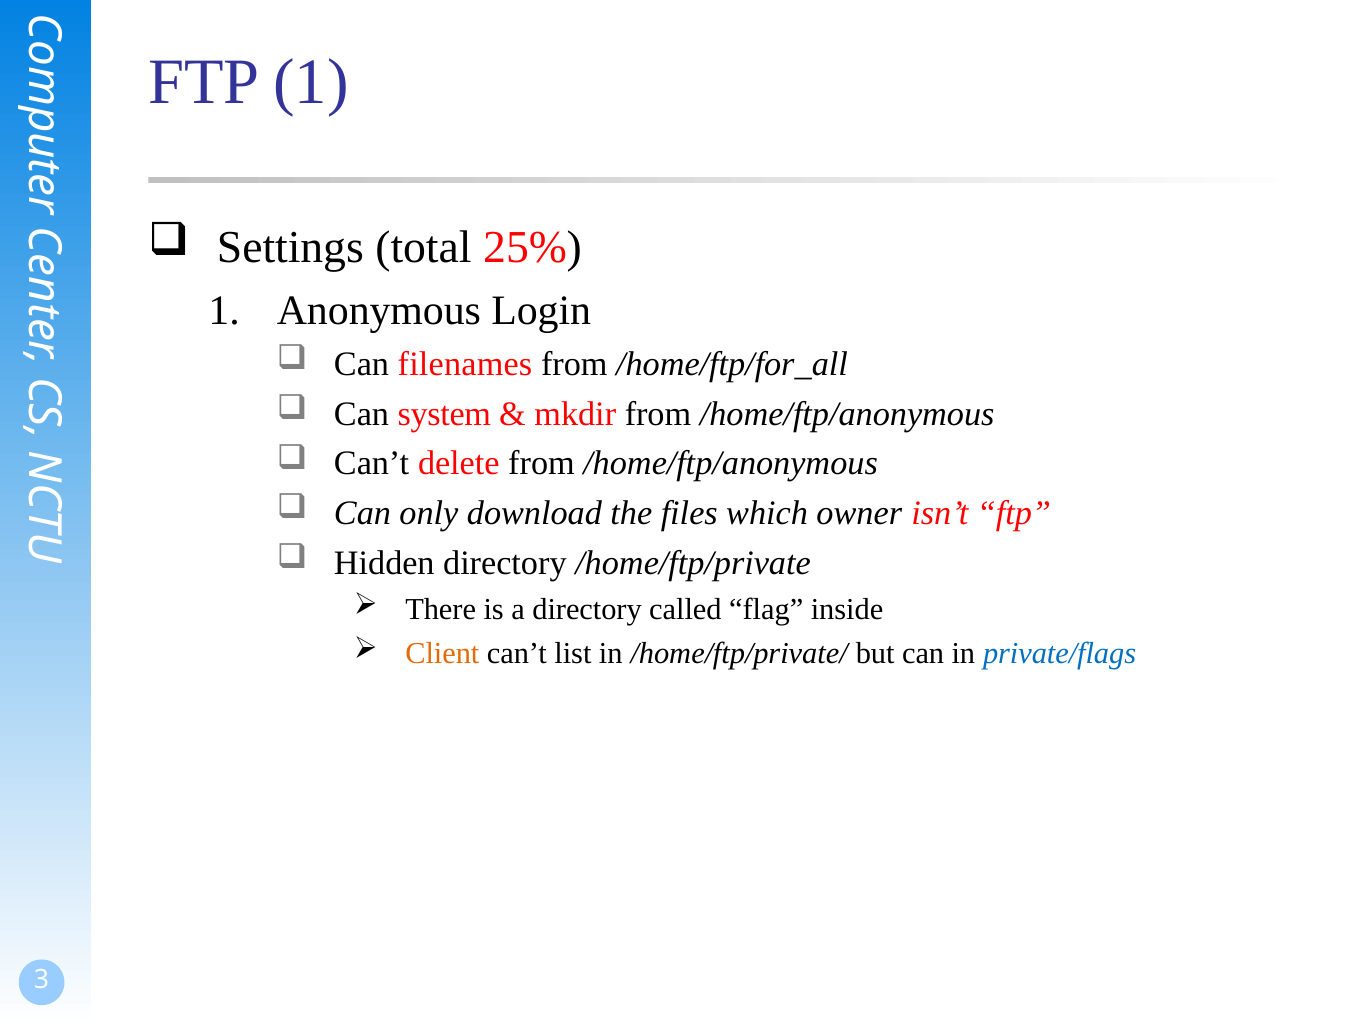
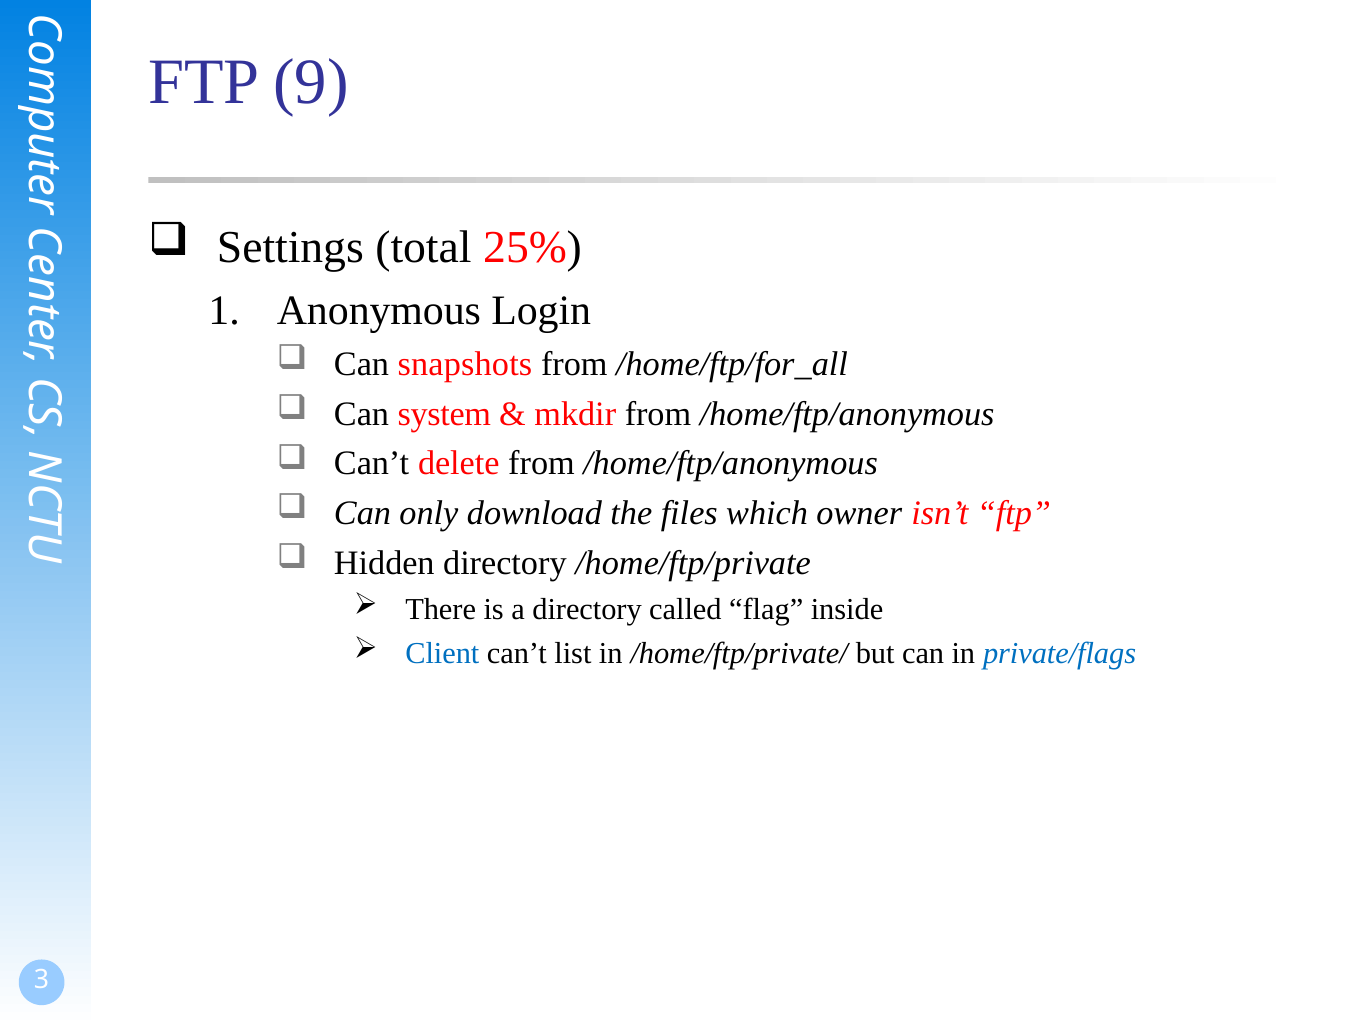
FTP 1: 1 -> 9
filenames: filenames -> snapshots
Client colour: orange -> blue
